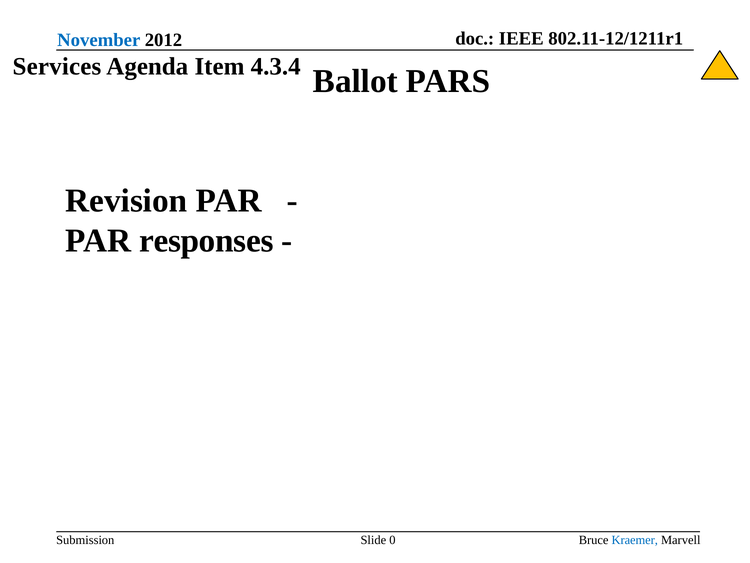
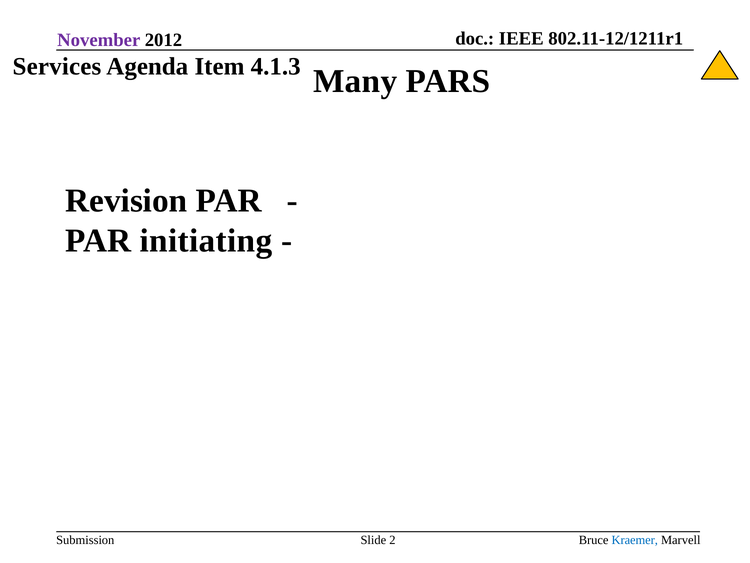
November colour: blue -> purple
4.3.4: 4.3.4 -> 4.1.3
Ballot: Ballot -> Many
responses: responses -> initiating
0: 0 -> 2
